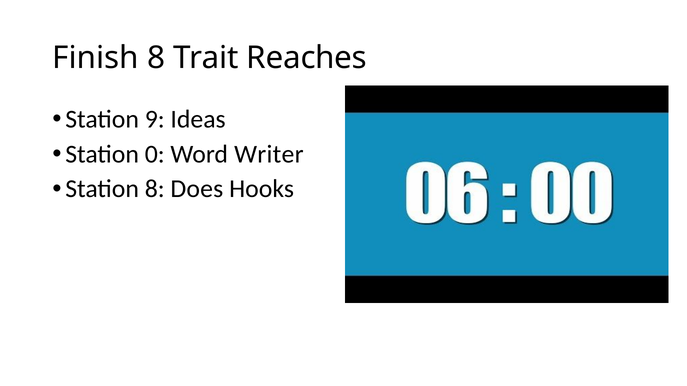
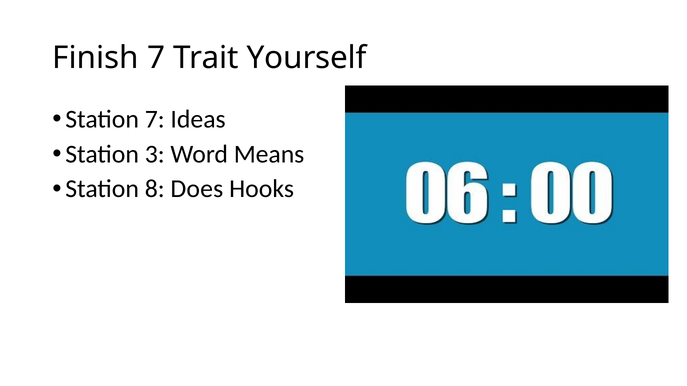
Finish 8: 8 -> 7
Reaches: Reaches -> Yourself
Station 9: 9 -> 7
0: 0 -> 3
Writer: Writer -> Means
